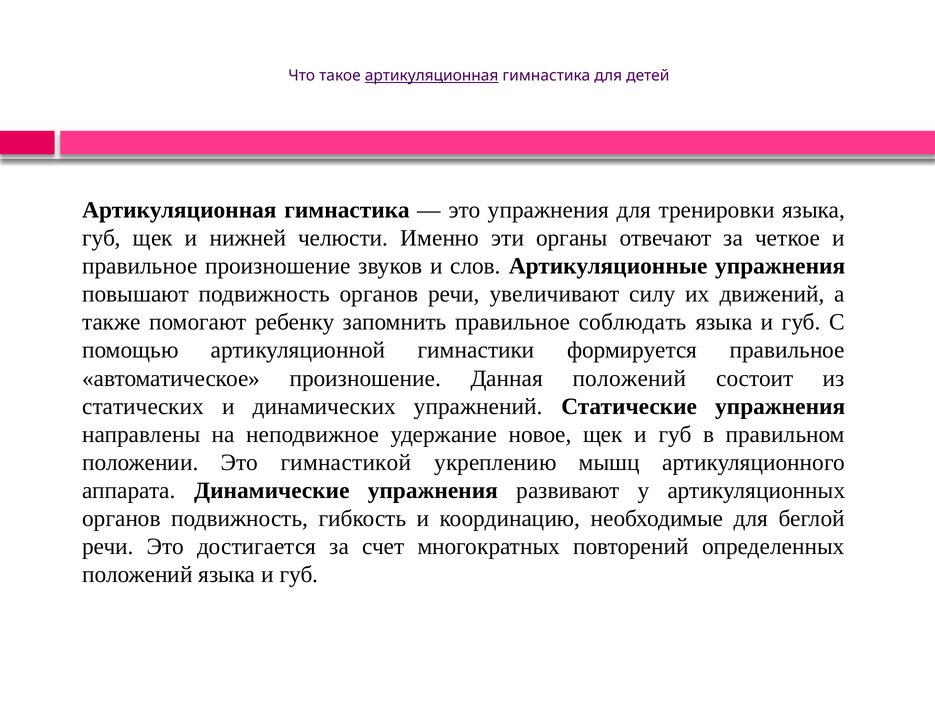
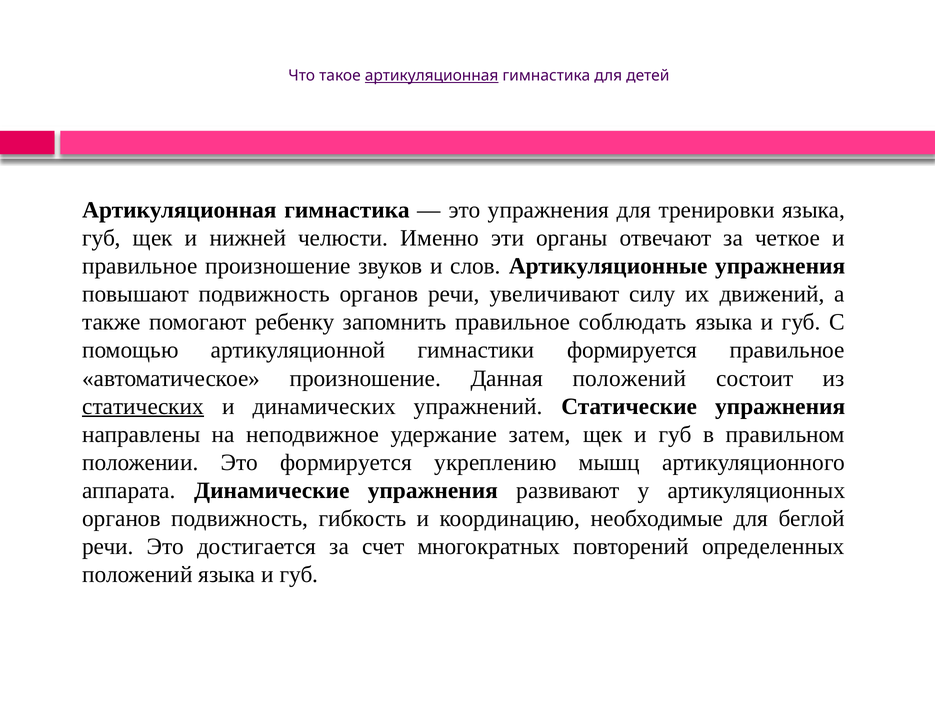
статических underline: none -> present
новое: новое -> затем
Это гимнастикой: гимнастикой -> формируется
